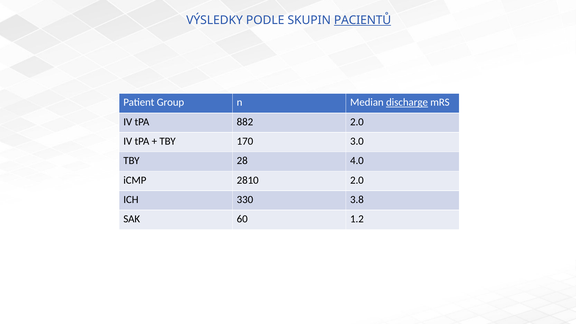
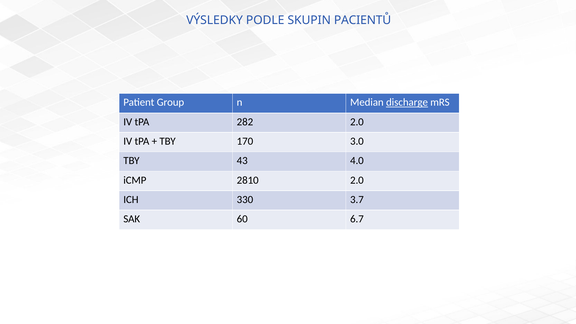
PACIENTŮ underline: present -> none
882: 882 -> 282
28: 28 -> 43
3.8: 3.8 -> 3.7
1.2: 1.2 -> 6.7
